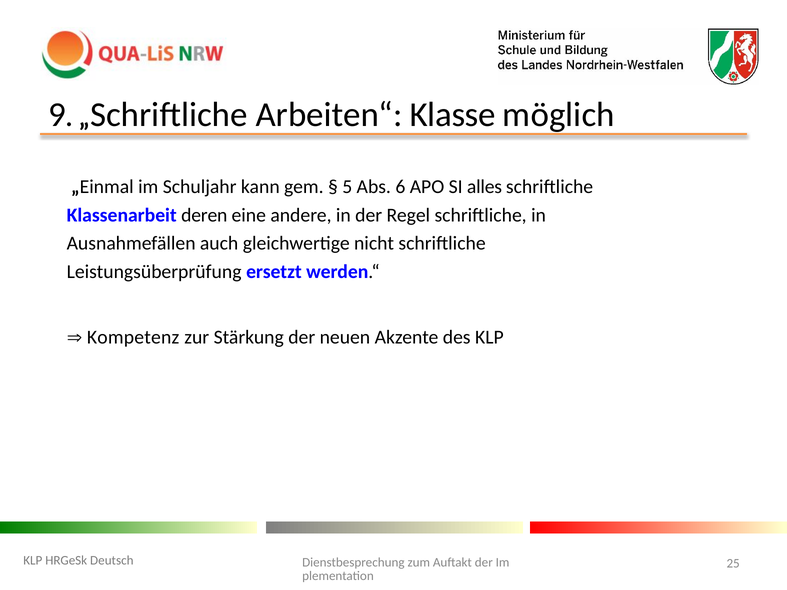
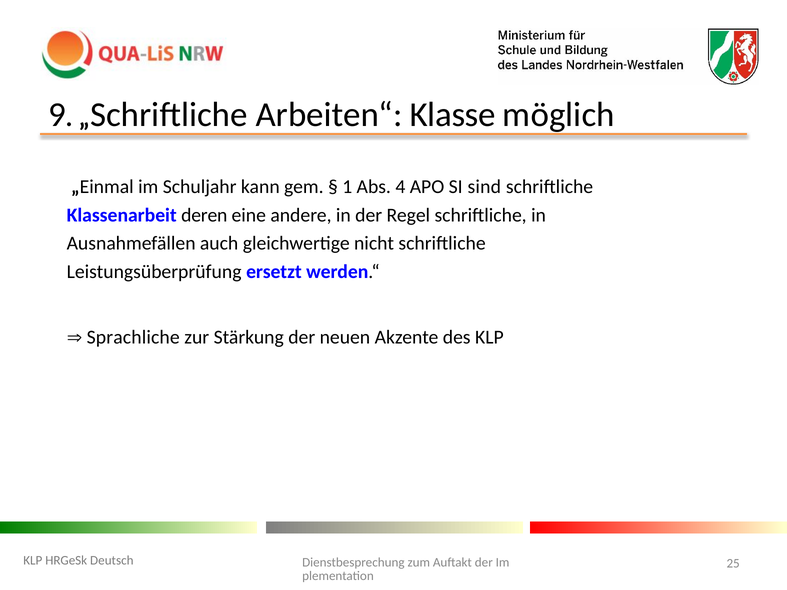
5: 5 -> 1
6: 6 -> 4
alles: alles -> sind
Kompetenz: Kompetenz -> Sprachliche
